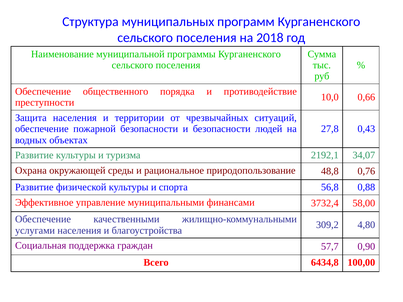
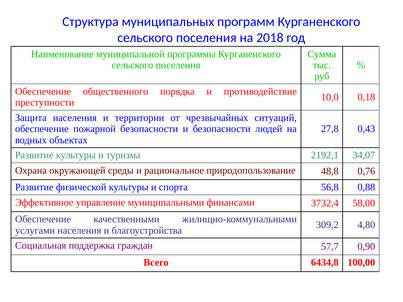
0,66: 0,66 -> 0,18
